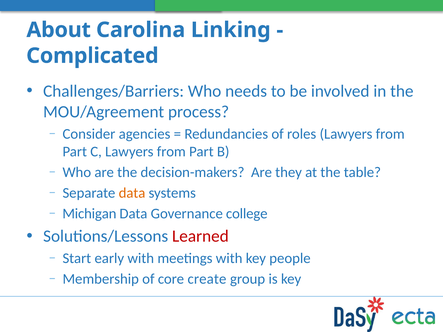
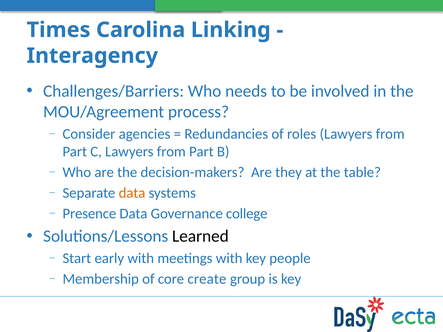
About: About -> Times
Complicated: Complicated -> Interagency
Michigan: Michigan -> Presence
Learned colour: red -> black
